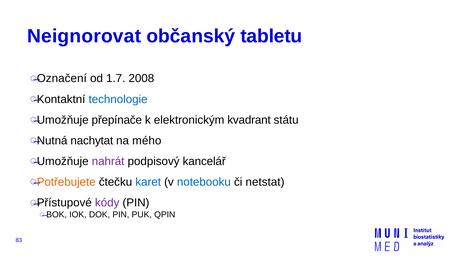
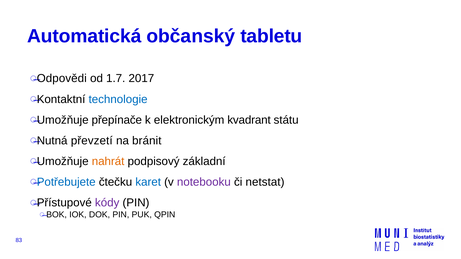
Neignorovat: Neignorovat -> Automatická
Označení: Označení -> Odpovědi
2008: 2008 -> 2017
nachytat: nachytat -> převzetí
mého: mého -> bránit
nahrát colour: purple -> orange
kancelář: kancelář -> základní
Potřebujete colour: orange -> blue
notebooku colour: blue -> purple
